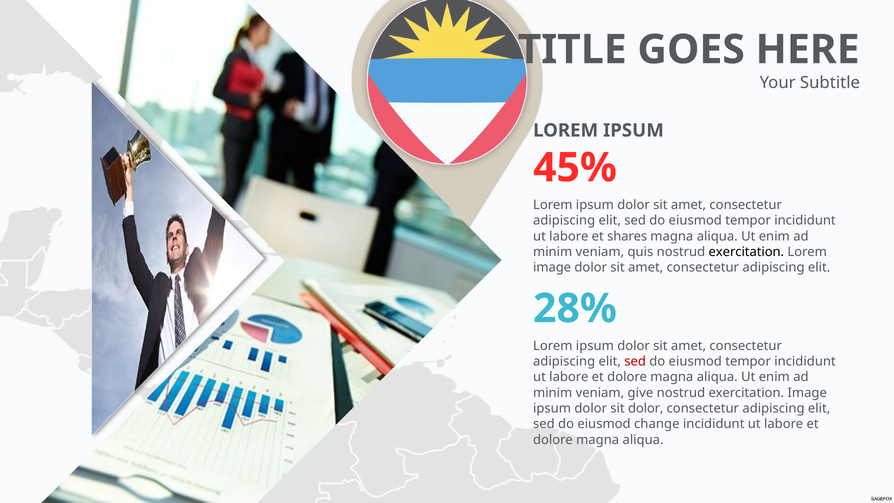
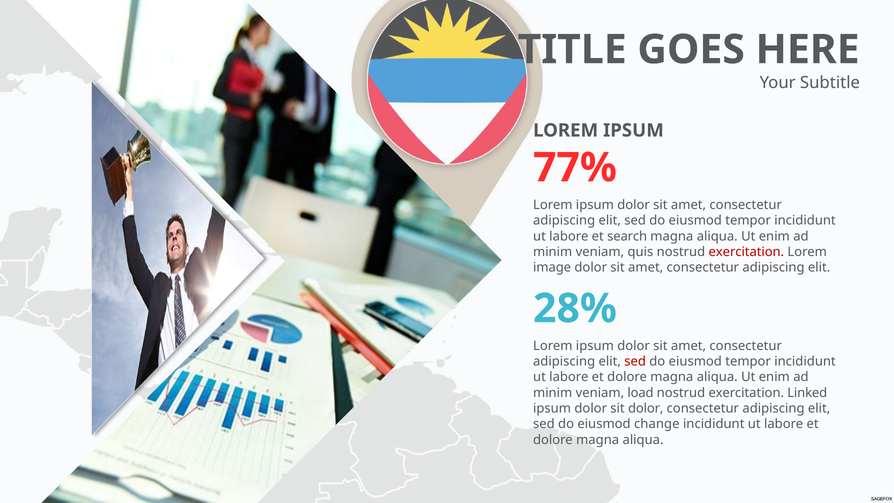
45%: 45% -> 77%
shares: shares -> search
exercitation at (746, 252) colour: black -> red
give: give -> load
exercitation Image: Image -> Linked
